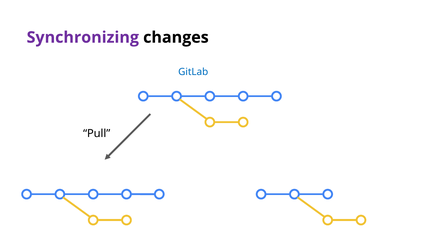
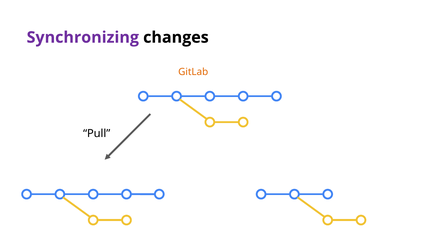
GitLab colour: blue -> orange
